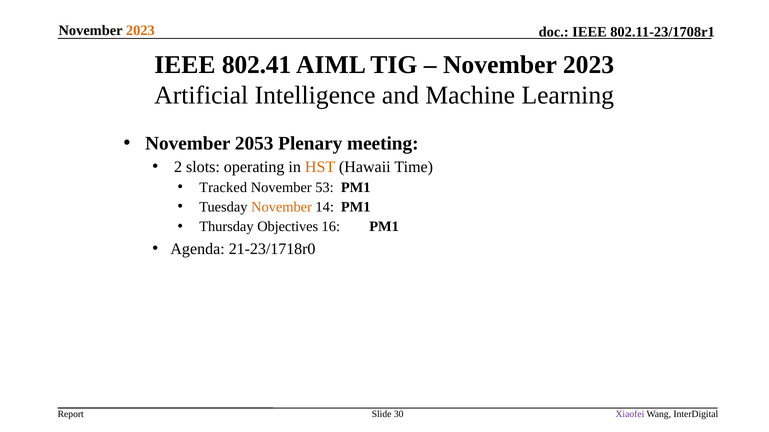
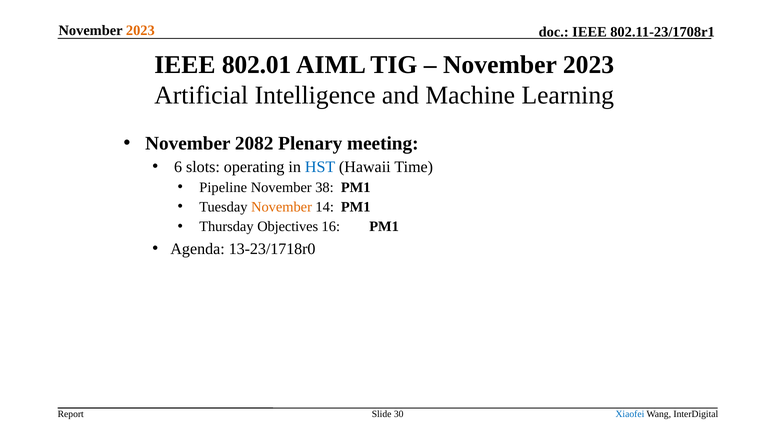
802.41: 802.41 -> 802.01
2053: 2053 -> 2082
2: 2 -> 6
HST colour: orange -> blue
Tracked: Tracked -> Pipeline
53: 53 -> 38
21-23/1718r0: 21-23/1718r0 -> 13-23/1718r0
Xiaofei colour: purple -> blue
